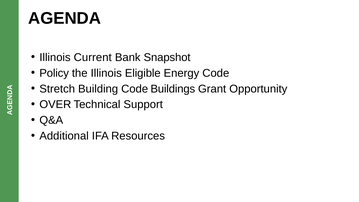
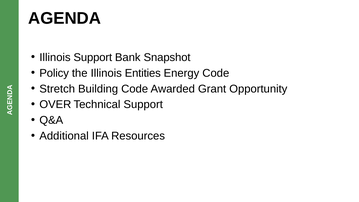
Illinois Current: Current -> Support
Eligible: Eligible -> Entities
Buildings: Buildings -> Awarded
